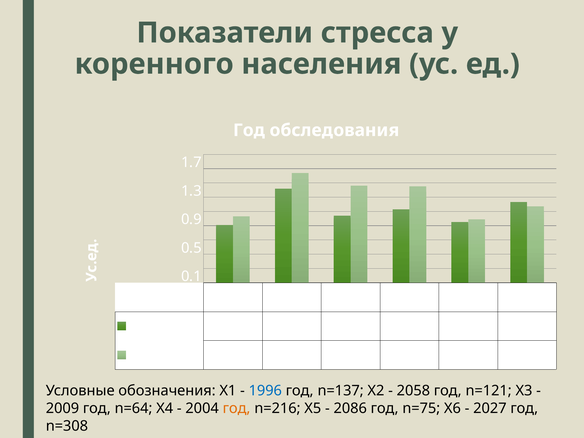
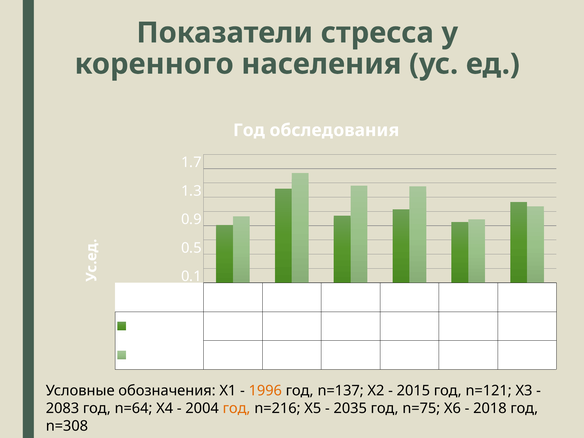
1996 colour: blue -> orange
2058: 2058 -> 2015
2009: 2009 -> 2083
2086: 2086 -> 2035
2027: 2027 -> 2018
